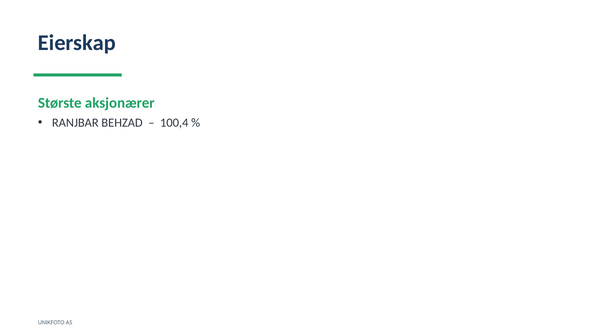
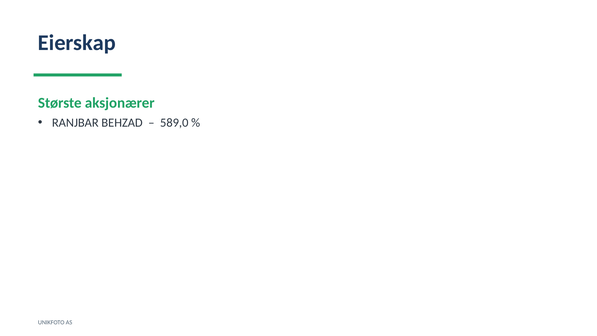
100,4: 100,4 -> 589,0
